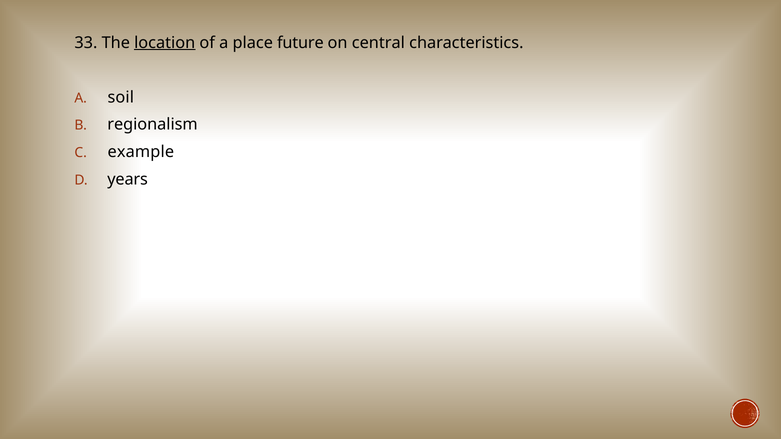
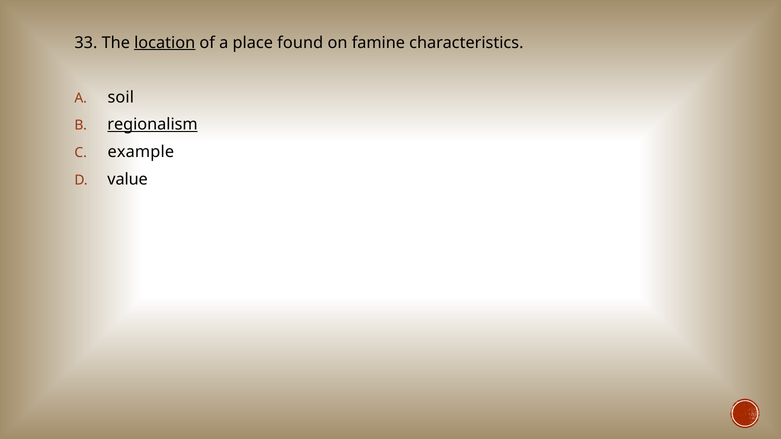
future: future -> found
central: central -> famine
regionalism underline: none -> present
years: years -> value
